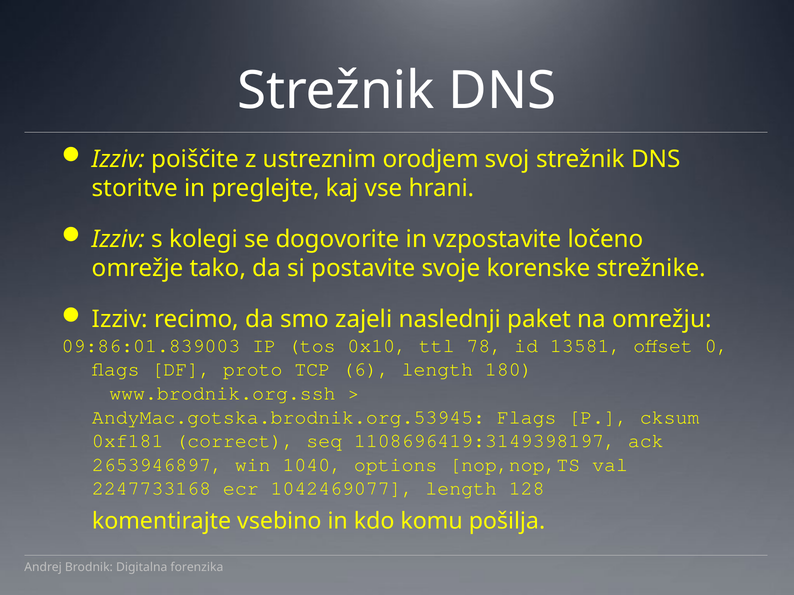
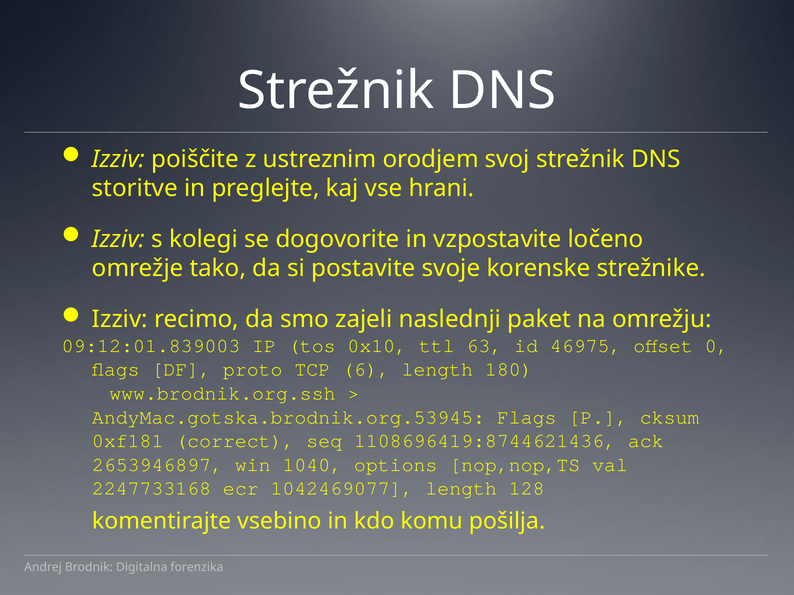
09:86:01.839003: 09:86:01.839003 -> 09:12:01.839003
78: 78 -> 63
13581: 13581 -> 46975
1108696419:3149398197: 1108696419:3149398197 -> 1108696419:8744621436
